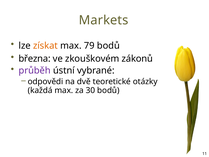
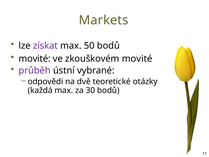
získat colour: orange -> purple
79: 79 -> 50
března at (35, 59): března -> movité
zkouškovém zákonů: zákonů -> movité
